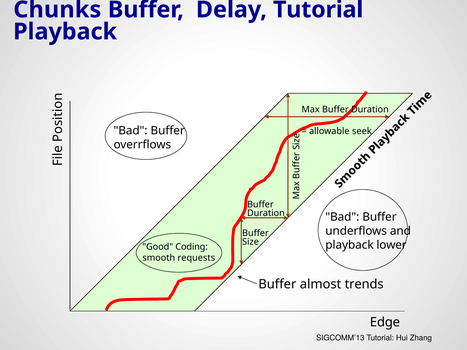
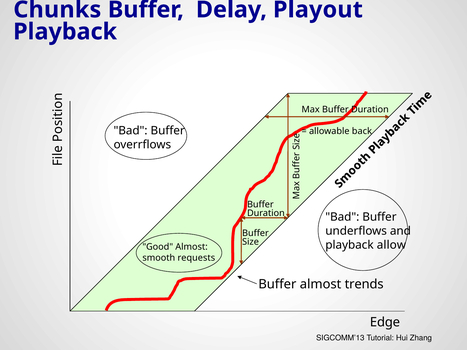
Delay Tutorial: Tutorial -> Playout
seek: seek -> back
lower: lower -> allow
Good Coding: Coding -> Almost
